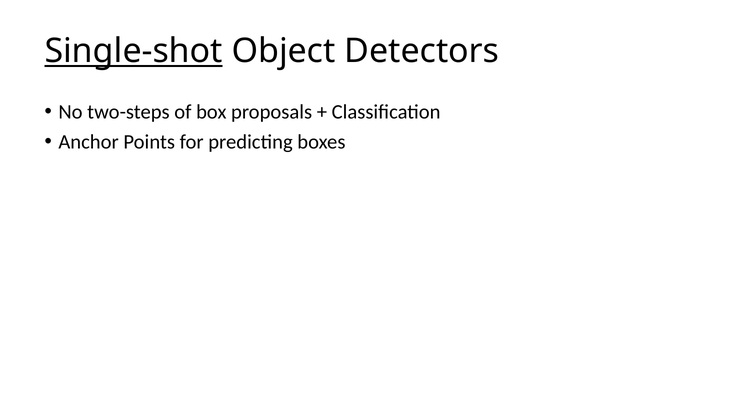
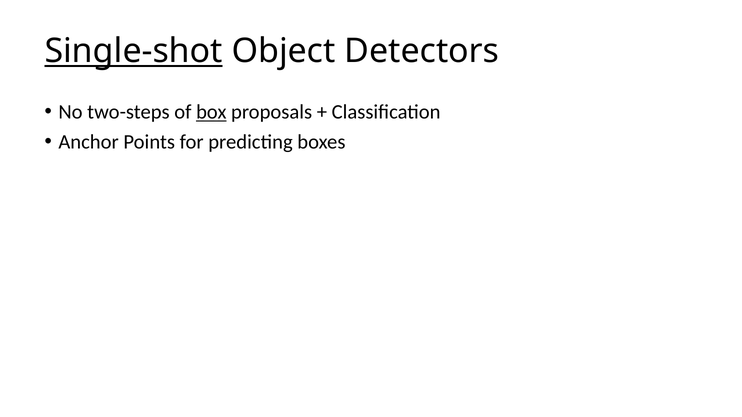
box underline: none -> present
